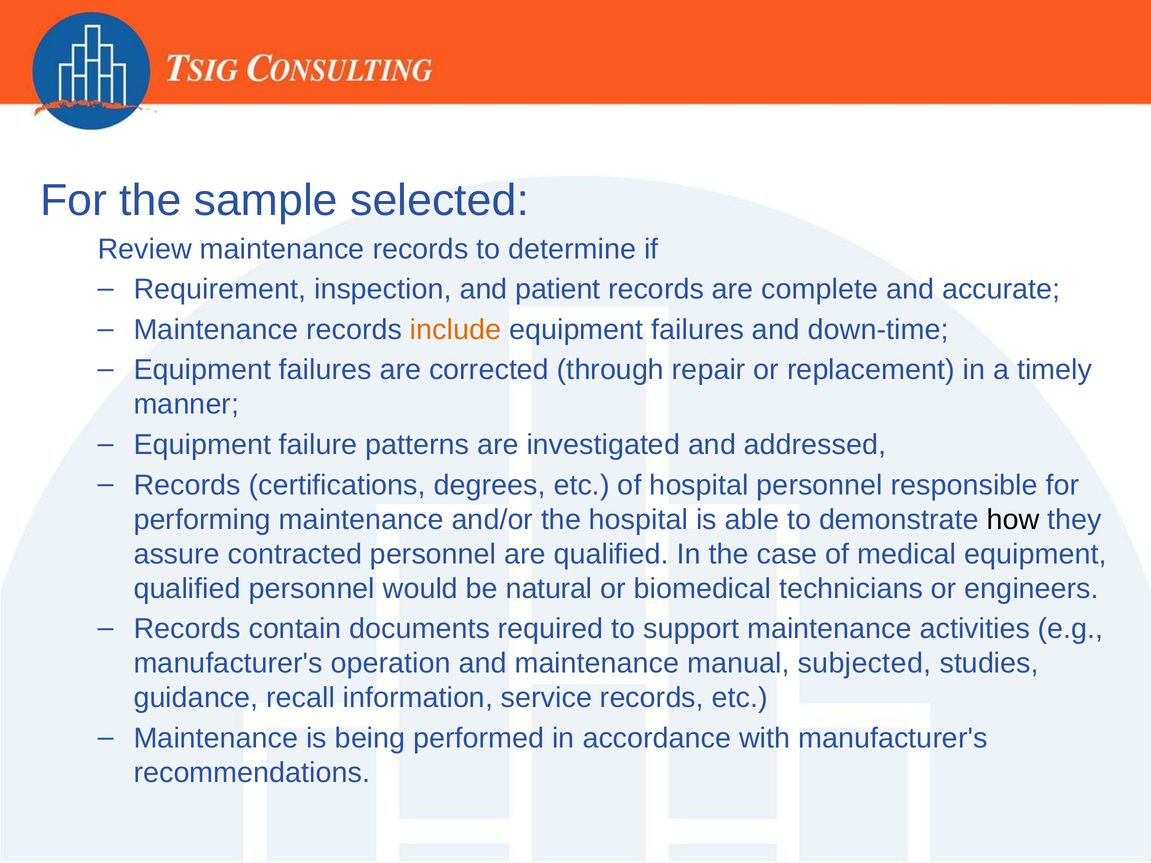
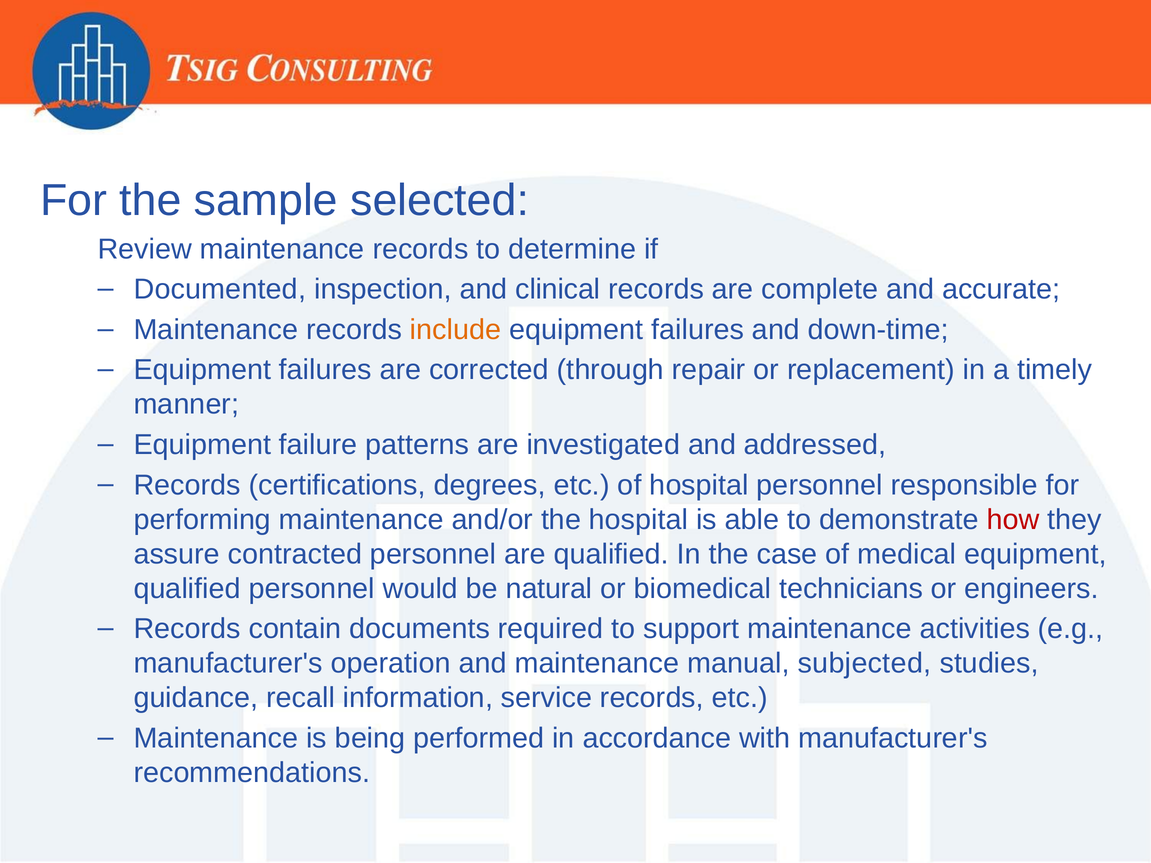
Requirement: Requirement -> Documented
patient: patient -> clinical
how colour: black -> red
